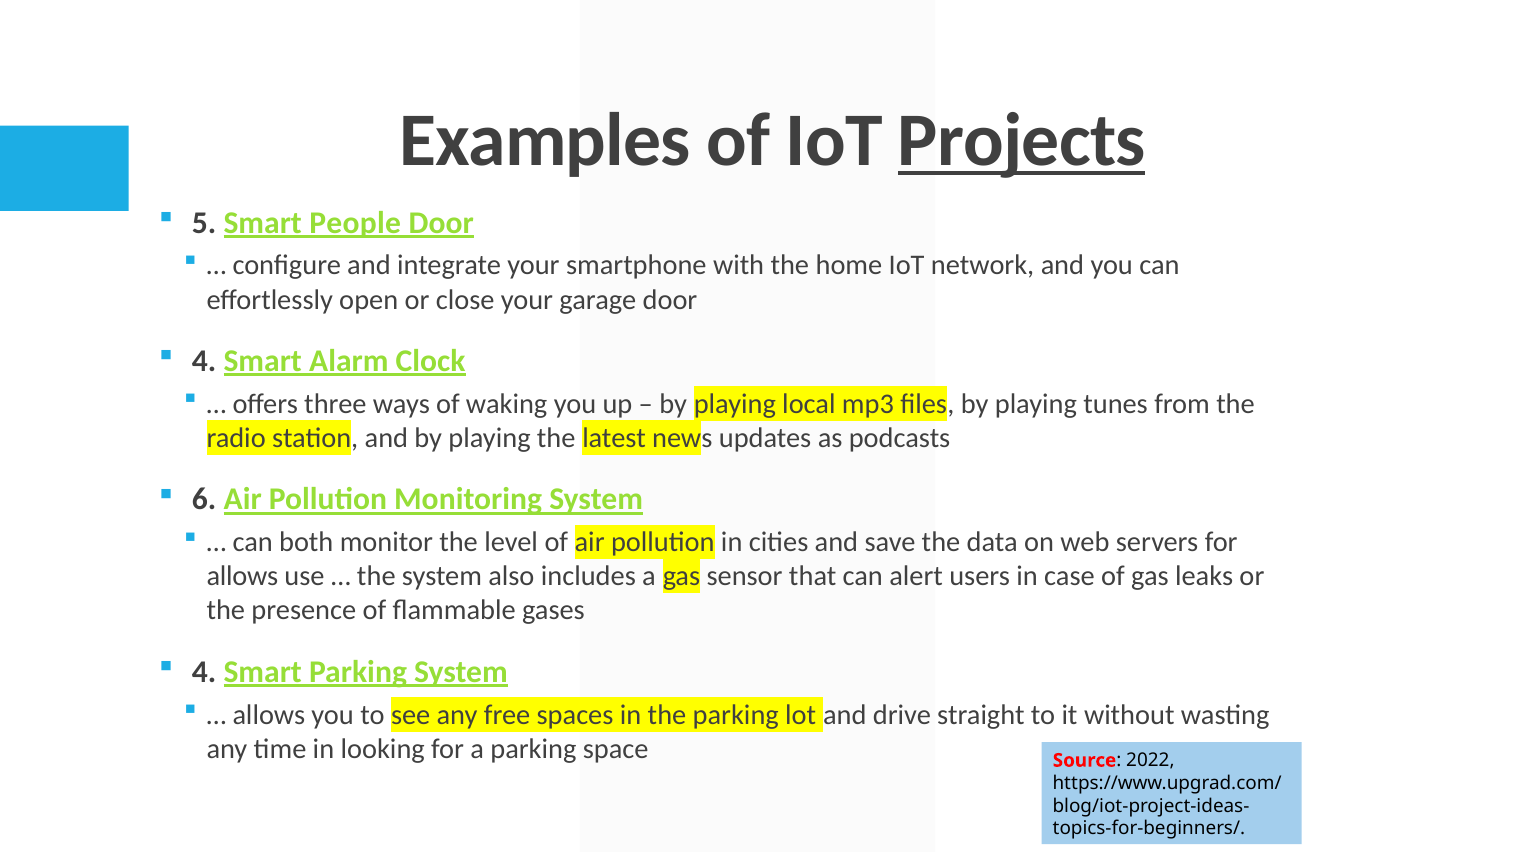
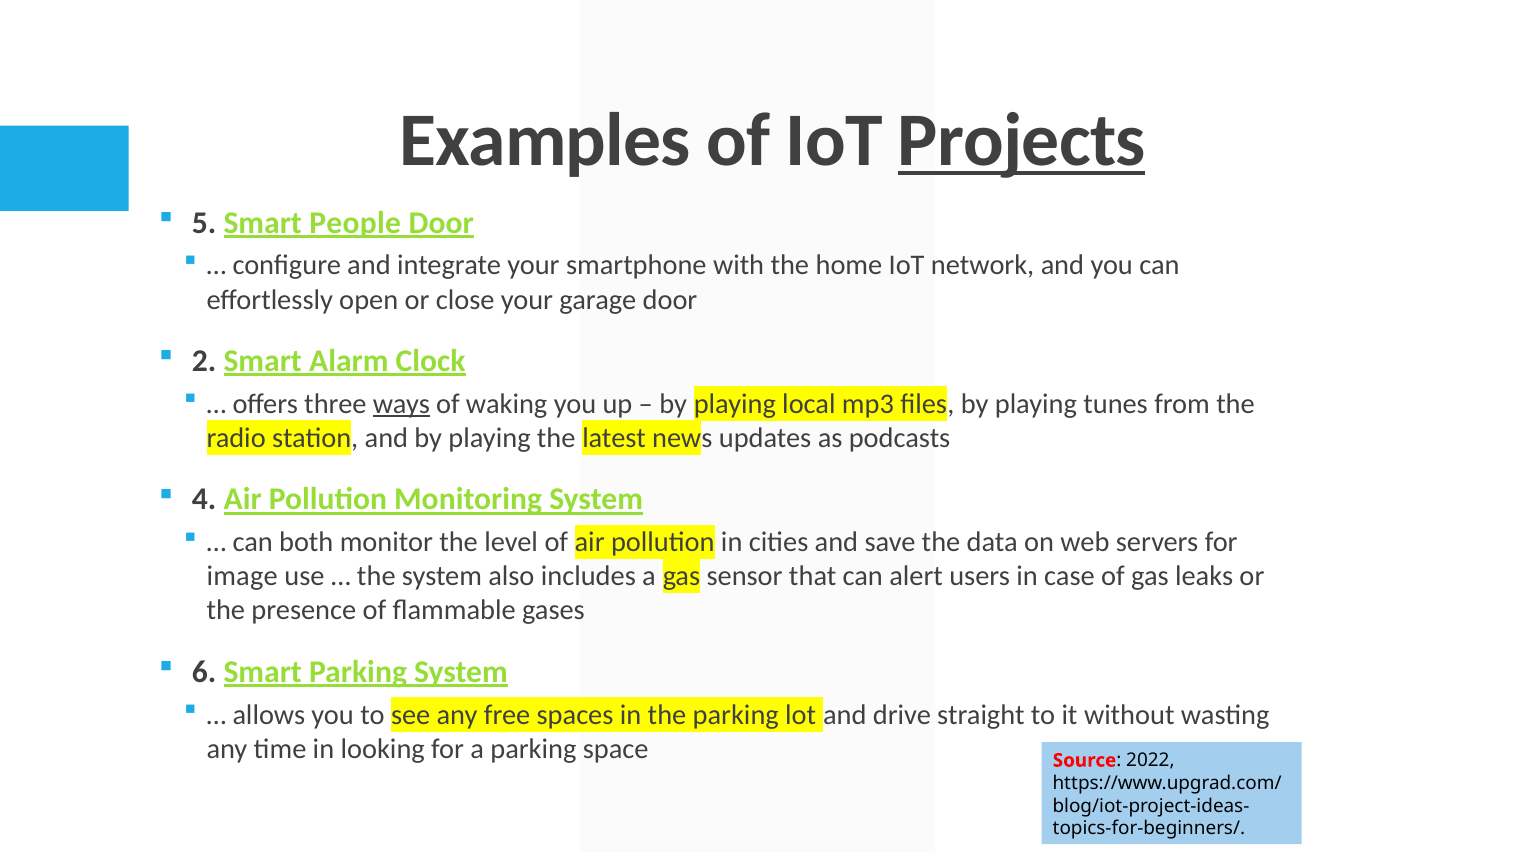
4 at (204, 361): 4 -> 2
ways underline: none -> present
6: 6 -> 4
allows at (242, 577): allows -> image
4 at (204, 672): 4 -> 6
